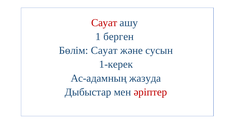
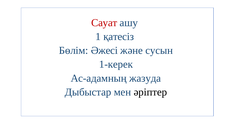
берген: берген -> қатесіз
Бөлім Сауат: Сауат -> Әжесі
әріптер colour: red -> black
